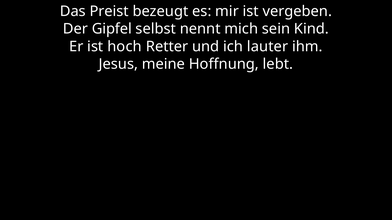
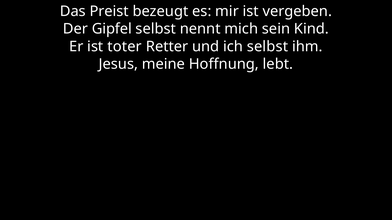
hoch: hoch -> toter
ich lauter: lauter -> selbst
